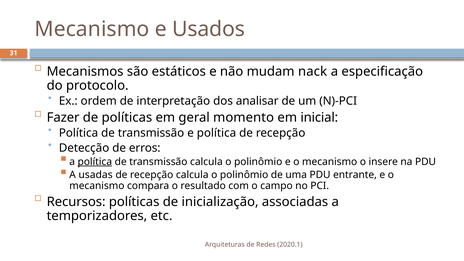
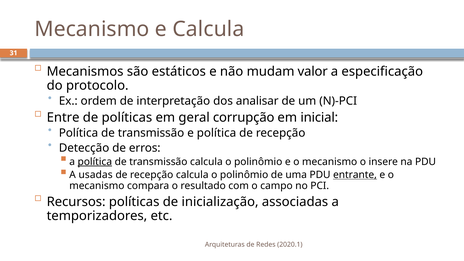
e Usados: Usados -> Calcula
nack: nack -> valor
Fazer: Fazer -> Entre
momento: momento -> corrupção
entrante underline: none -> present
